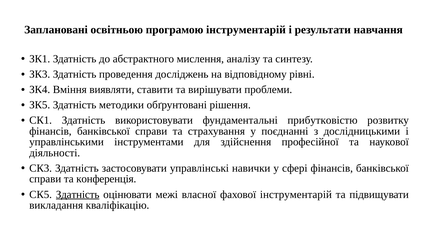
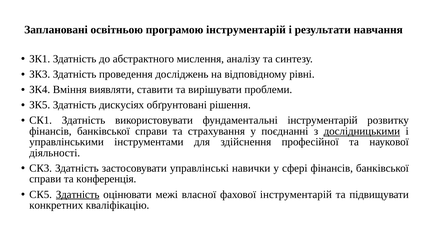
методики: методики -> дискусіях
фундаментальні прибутковістю: прибутковістю -> інструментарій
дослідницькими underline: none -> present
викладання: викладання -> конкретних
